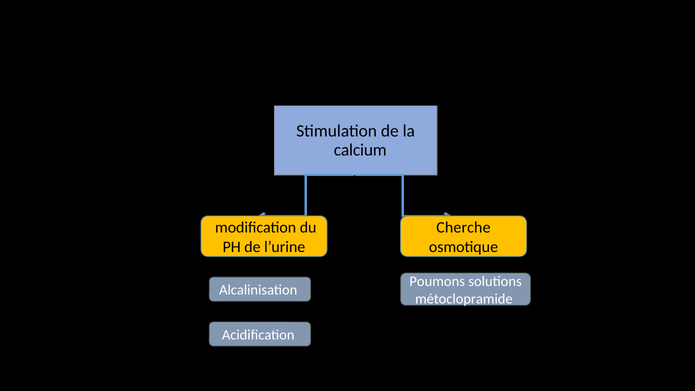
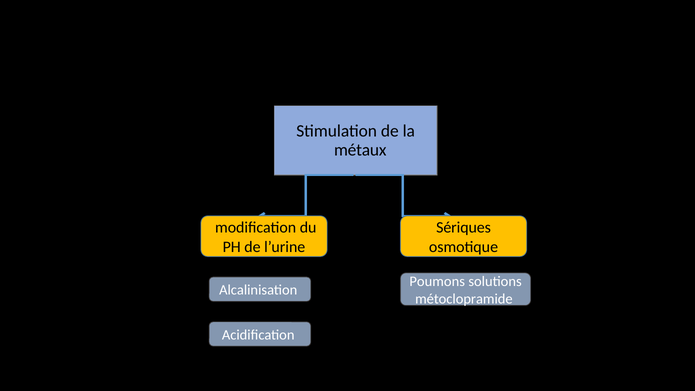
calcium: calcium -> métaux
Cherche: Cherche -> Sériques
